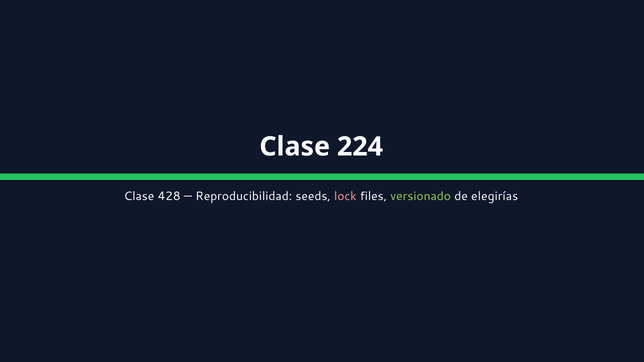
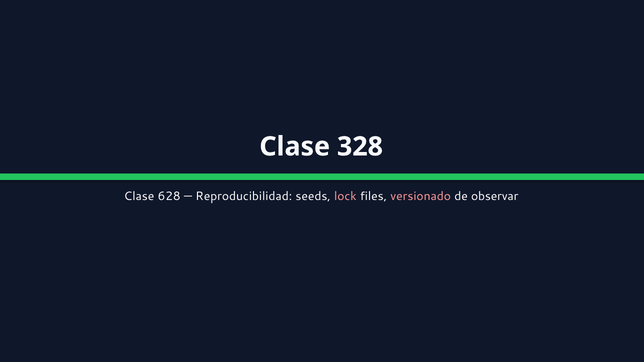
224: 224 -> 328
428: 428 -> 628
versionado colour: light green -> pink
elegirías: elegirías -> observar
